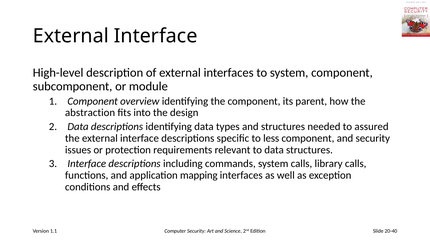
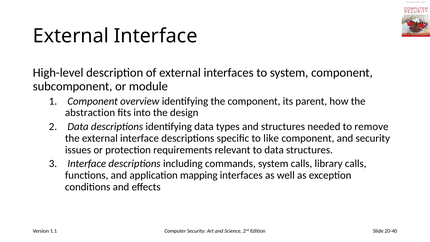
assured: assured -> remove
less: less -> like
